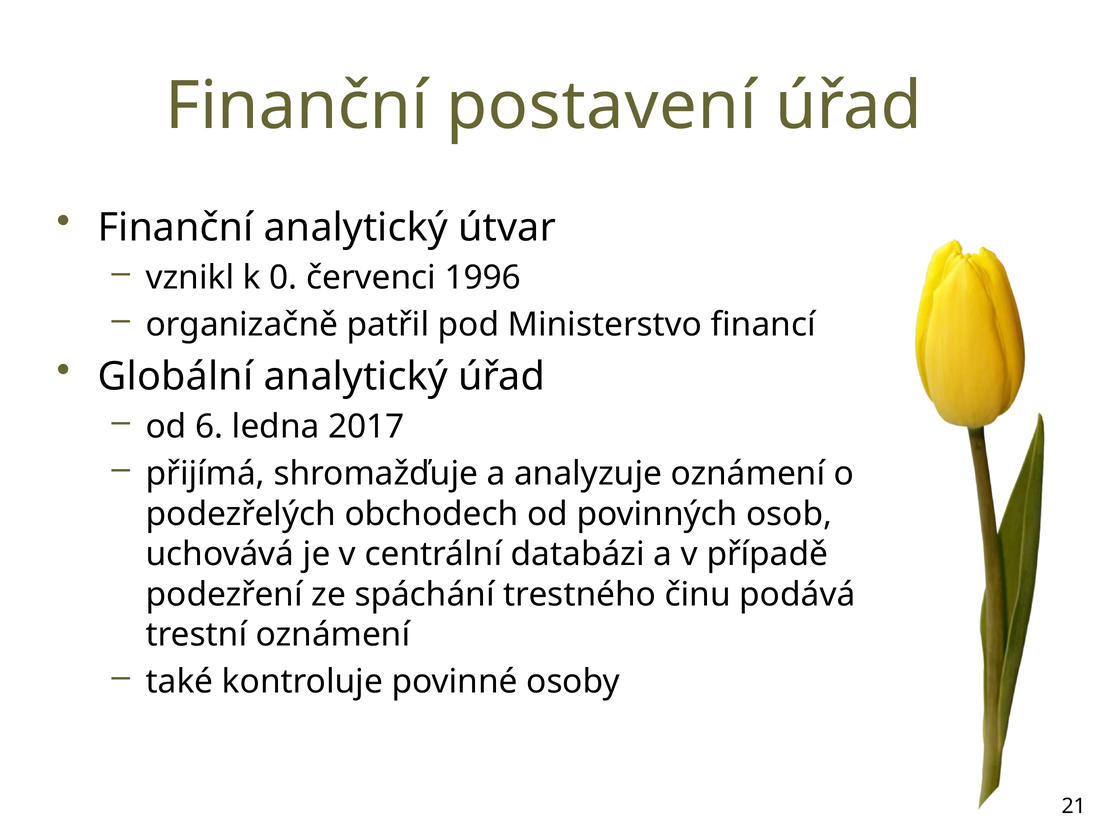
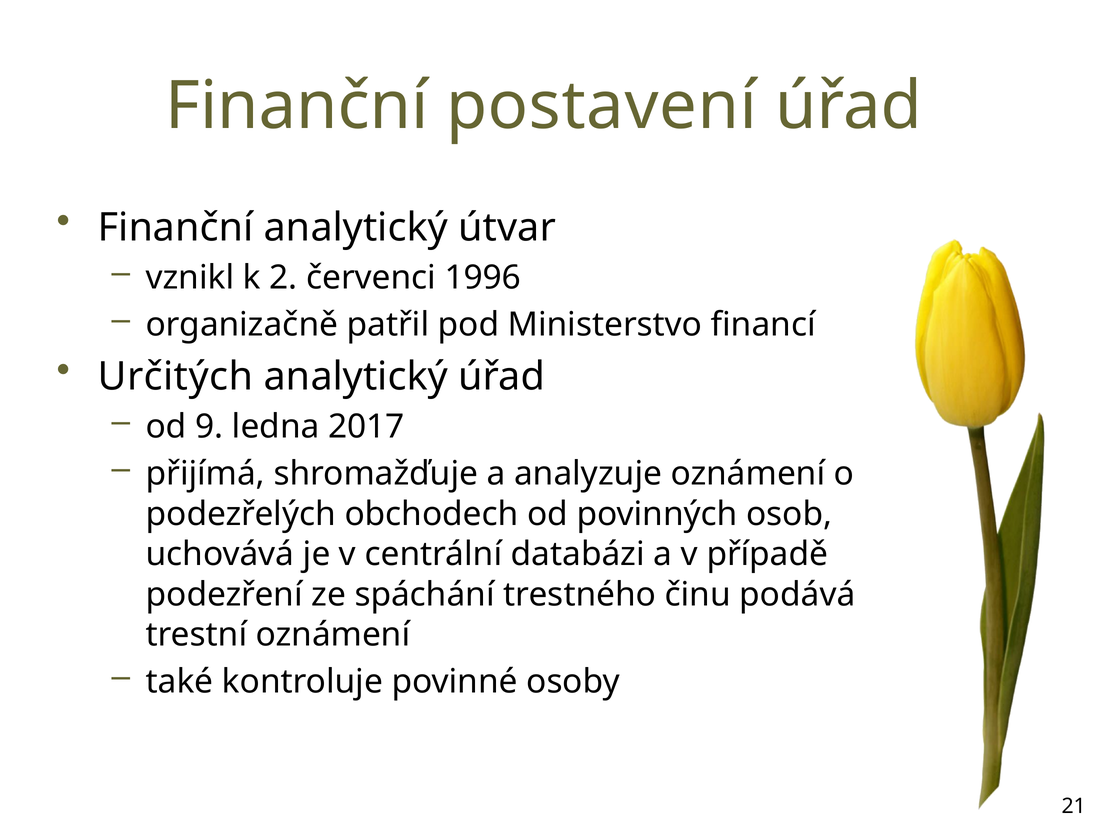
0: 0 -> 2
Globální: Globální -> Určitých
6: 6 -> 9
